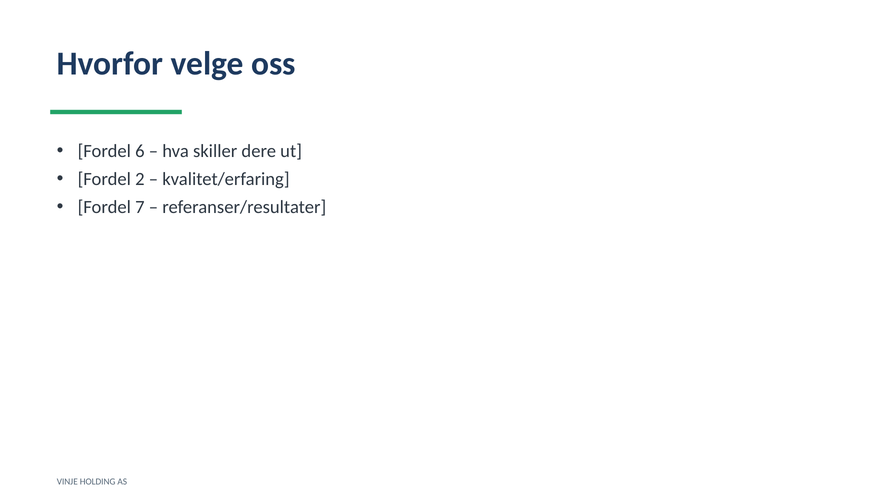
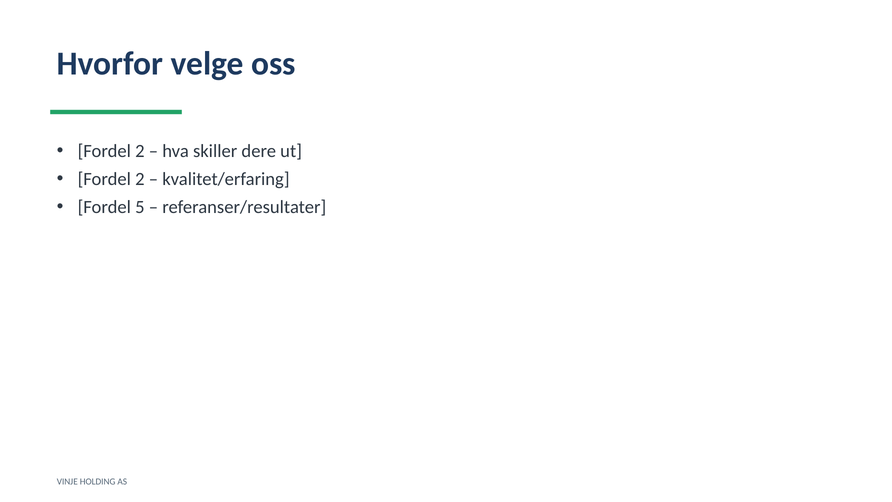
6 at (140, 151): 6 -> 2
7: 7 -> 5
